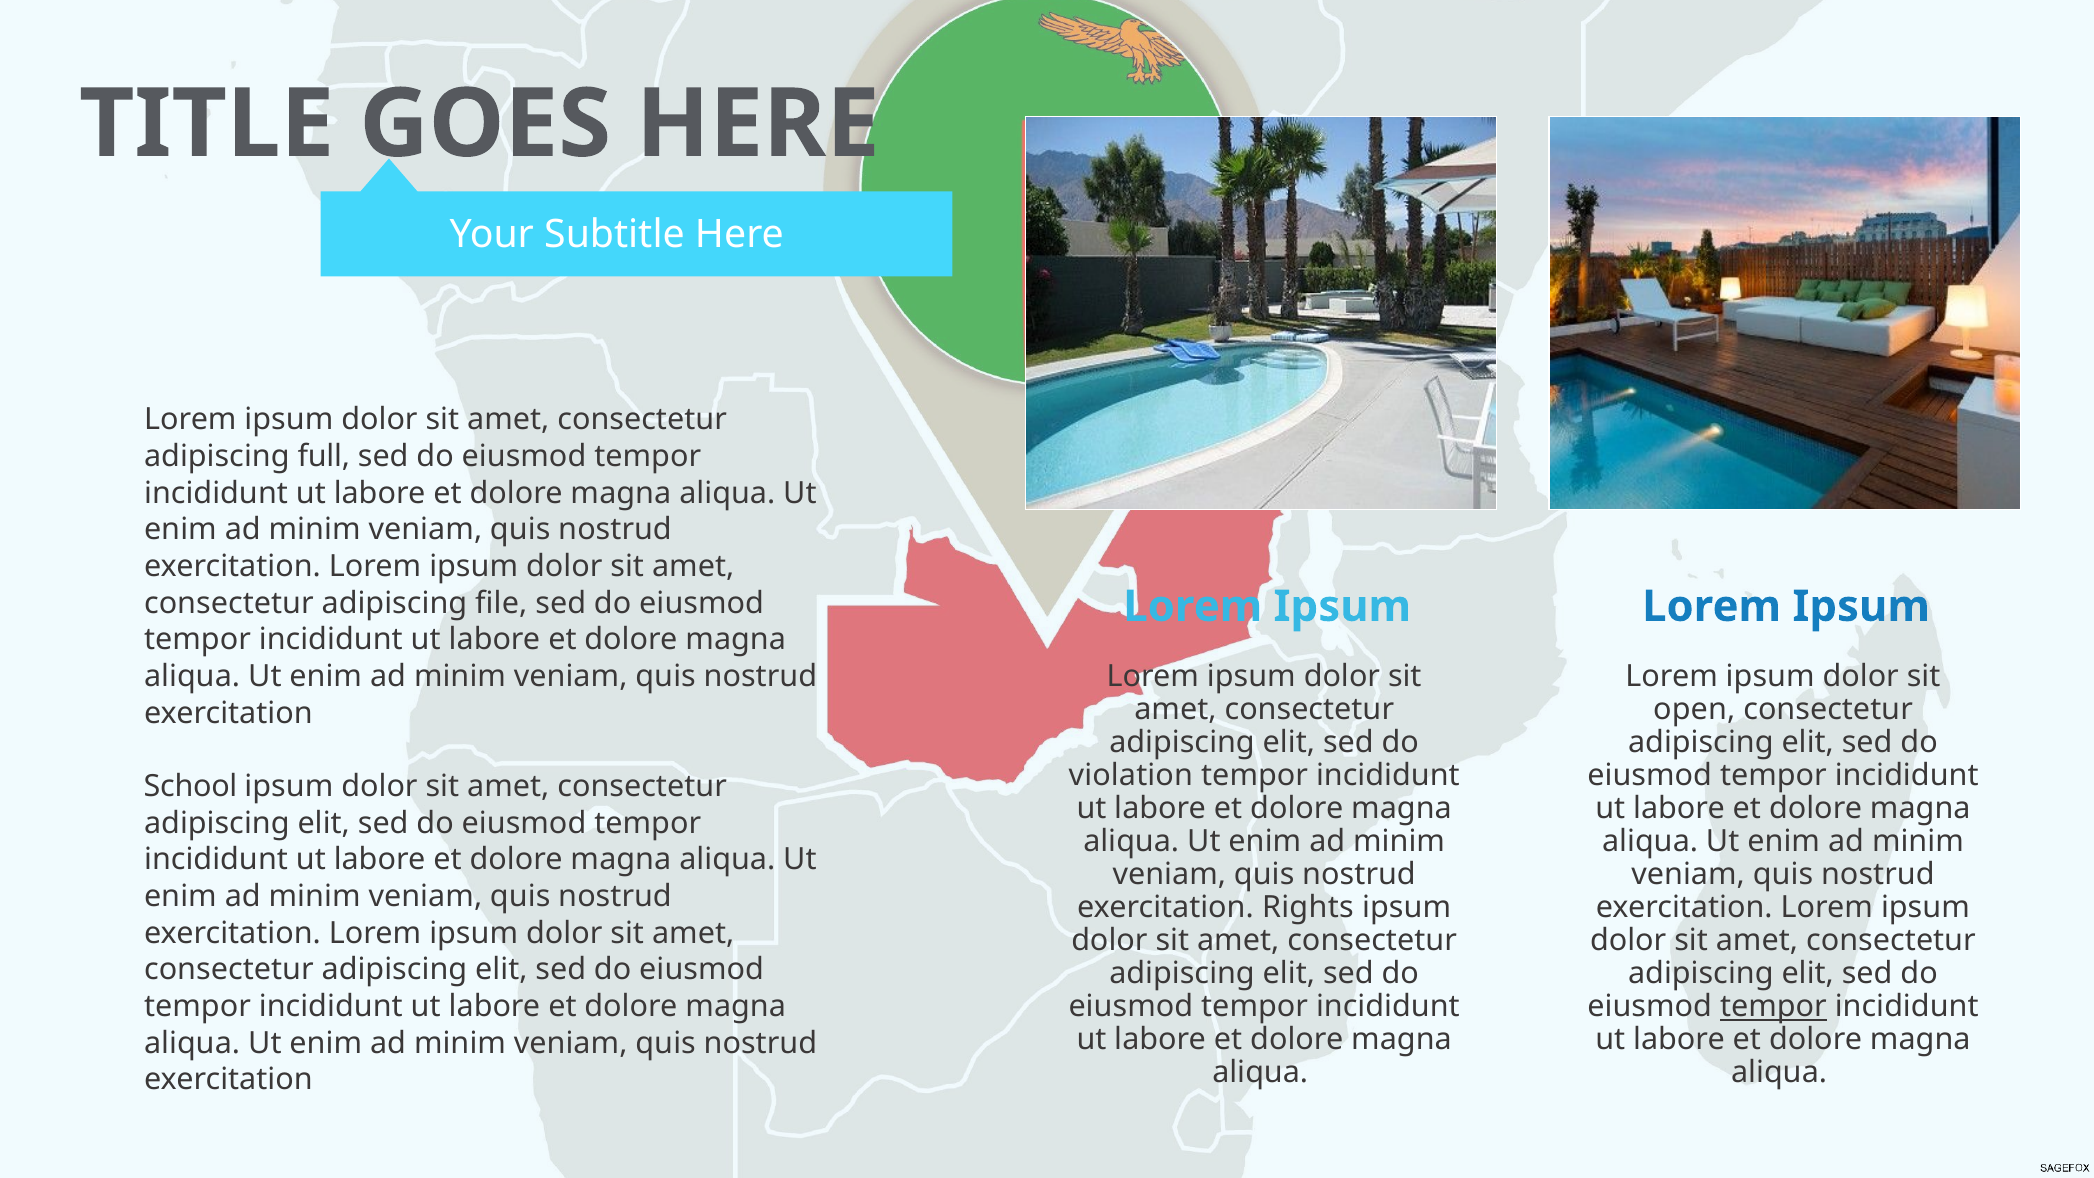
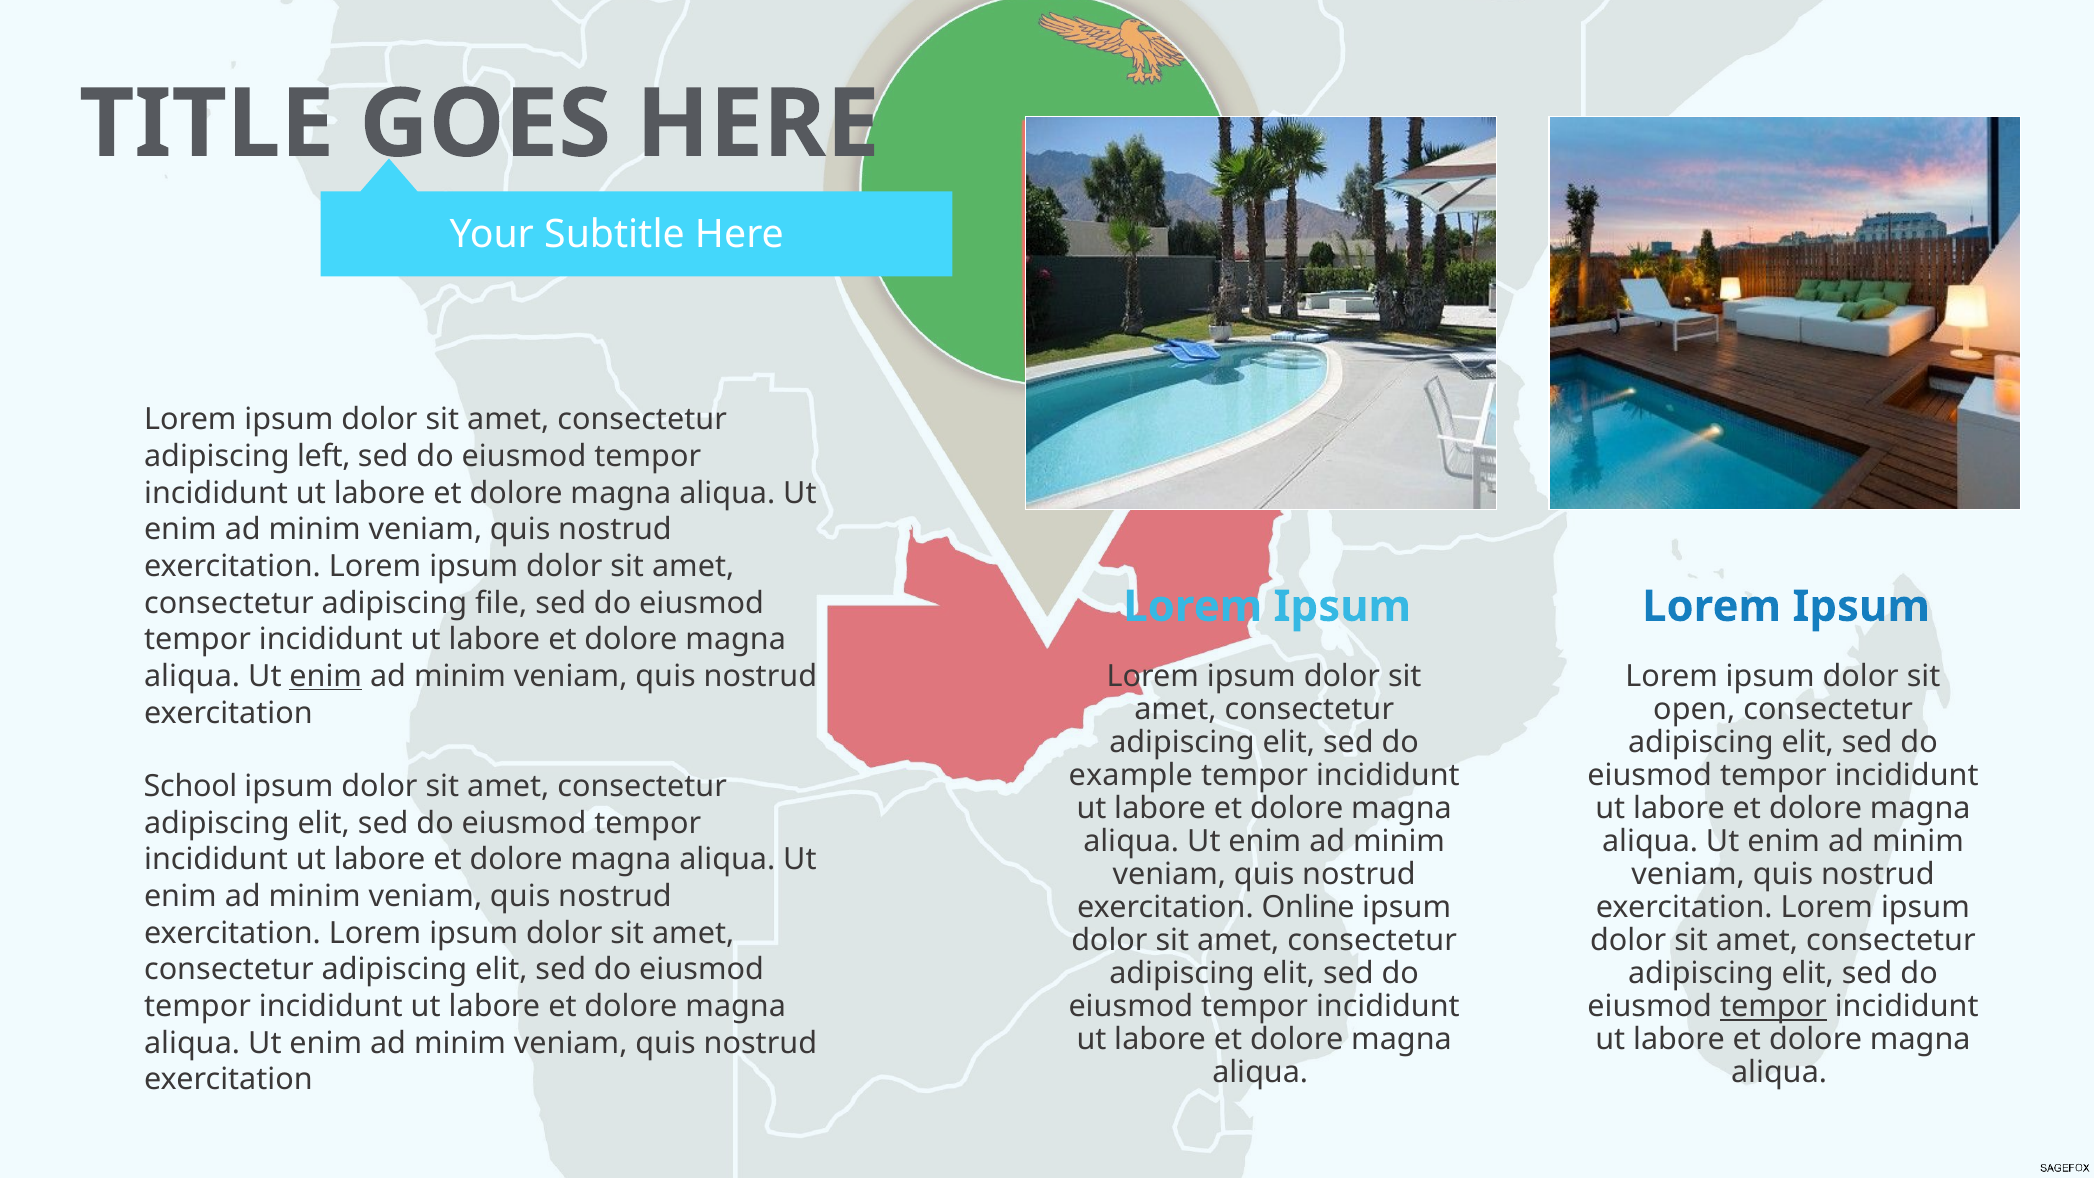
full: full -> left
enim at (326, 676) underline: none -> present
violation: violation -> example
Rights: Rights -> Online
